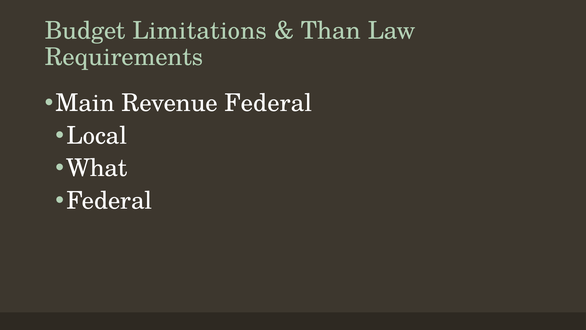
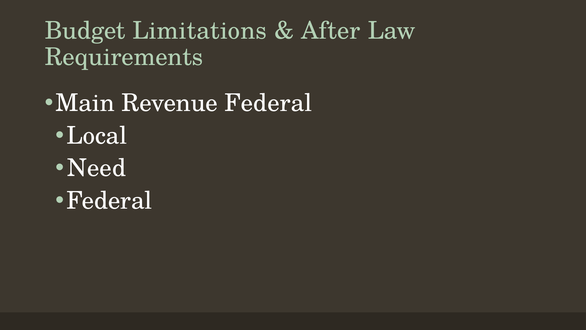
Than: Than -> After
What: What -> Need
